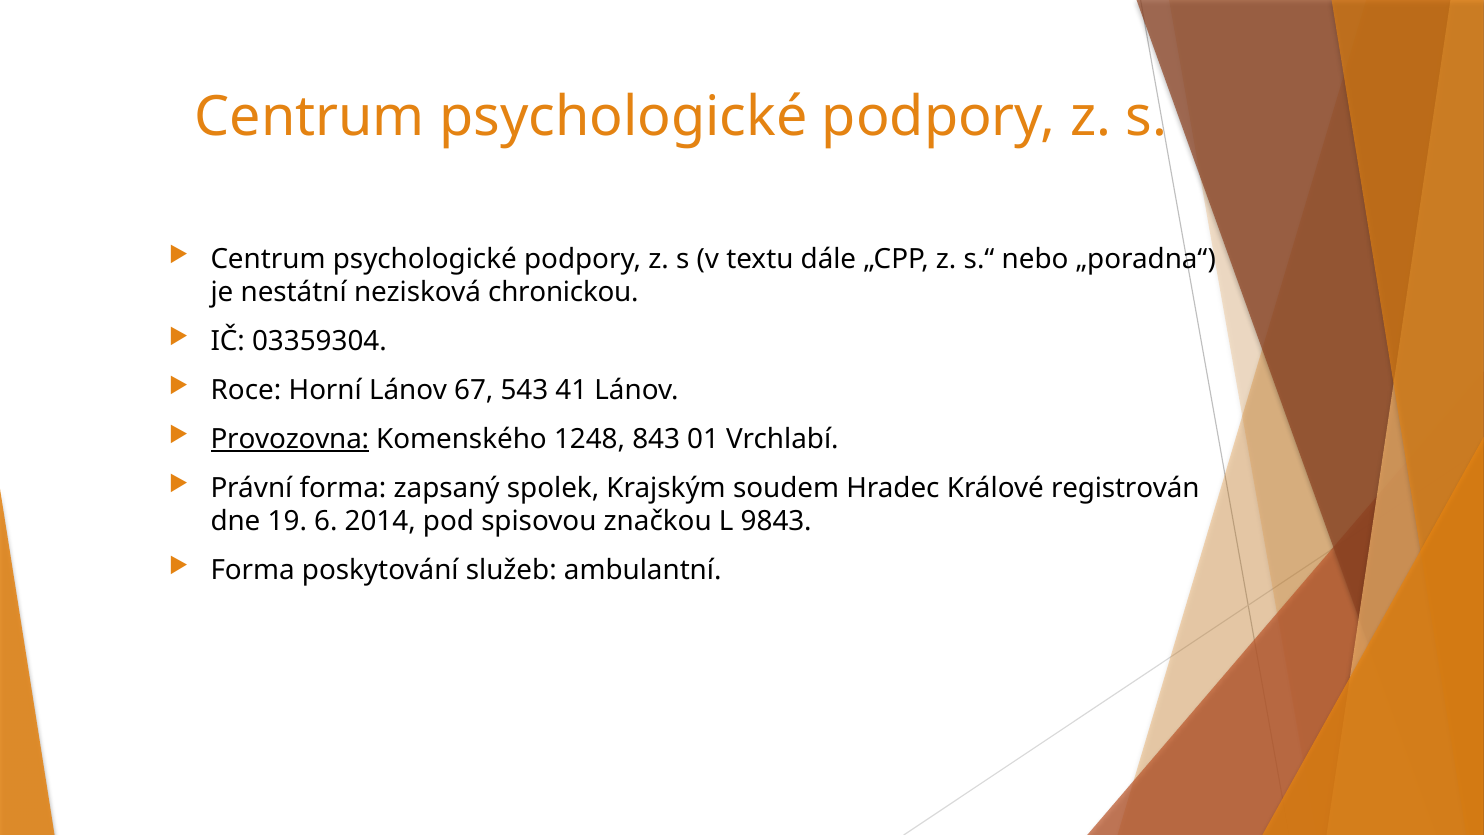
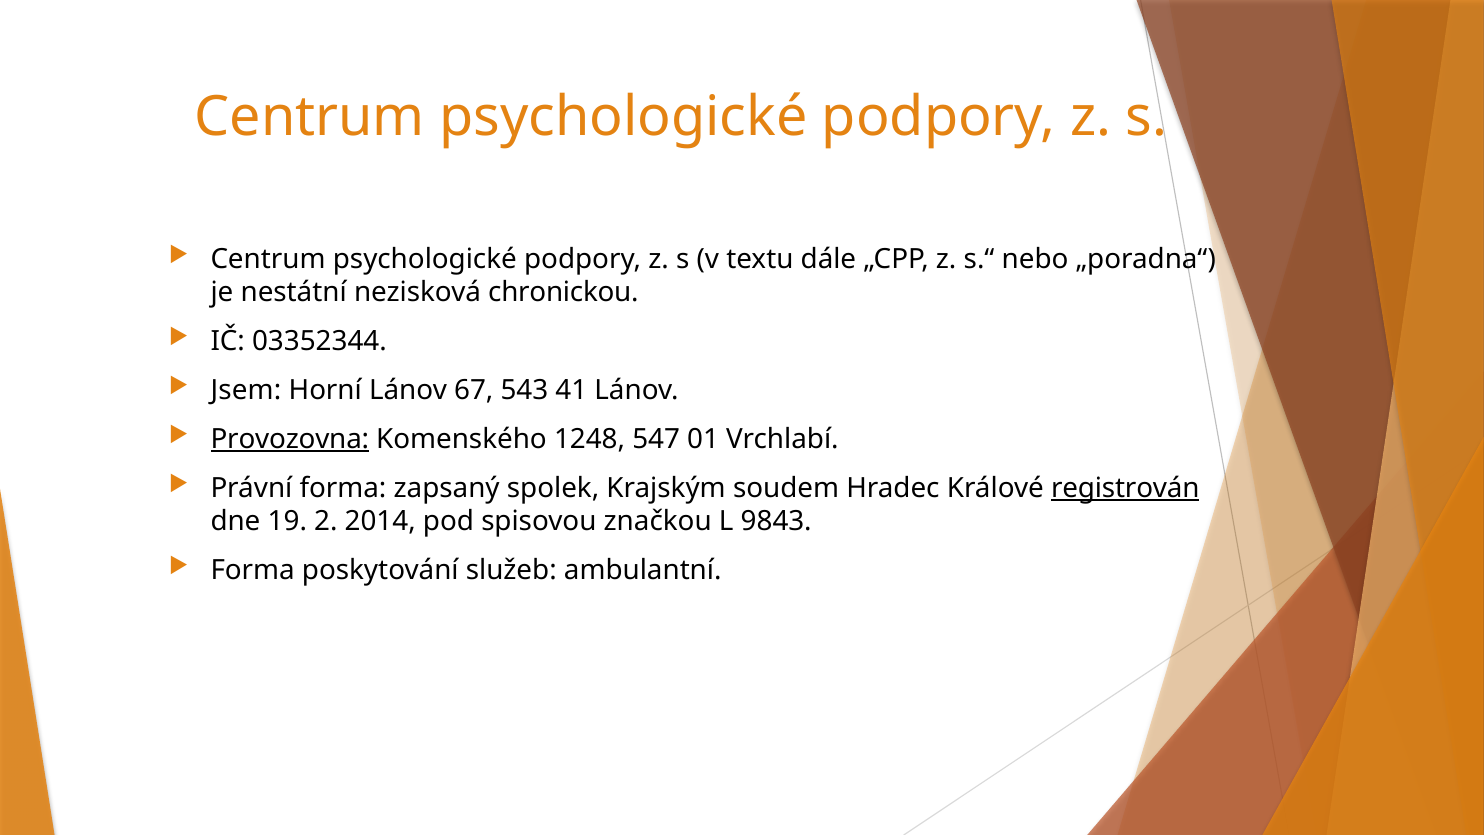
03359304: 03359304 -> 03352344
Roce: Roce -> Jsem
843: 843 -> 547
registrován underline: none -> present
6: 6 -> 2
